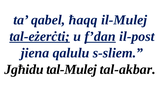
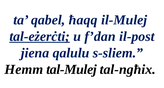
f’dan underline: present -> none
Jgħidu: Jgħidu -> Hemm
tal-akbar: tal-akbar -> tal-ngħix
